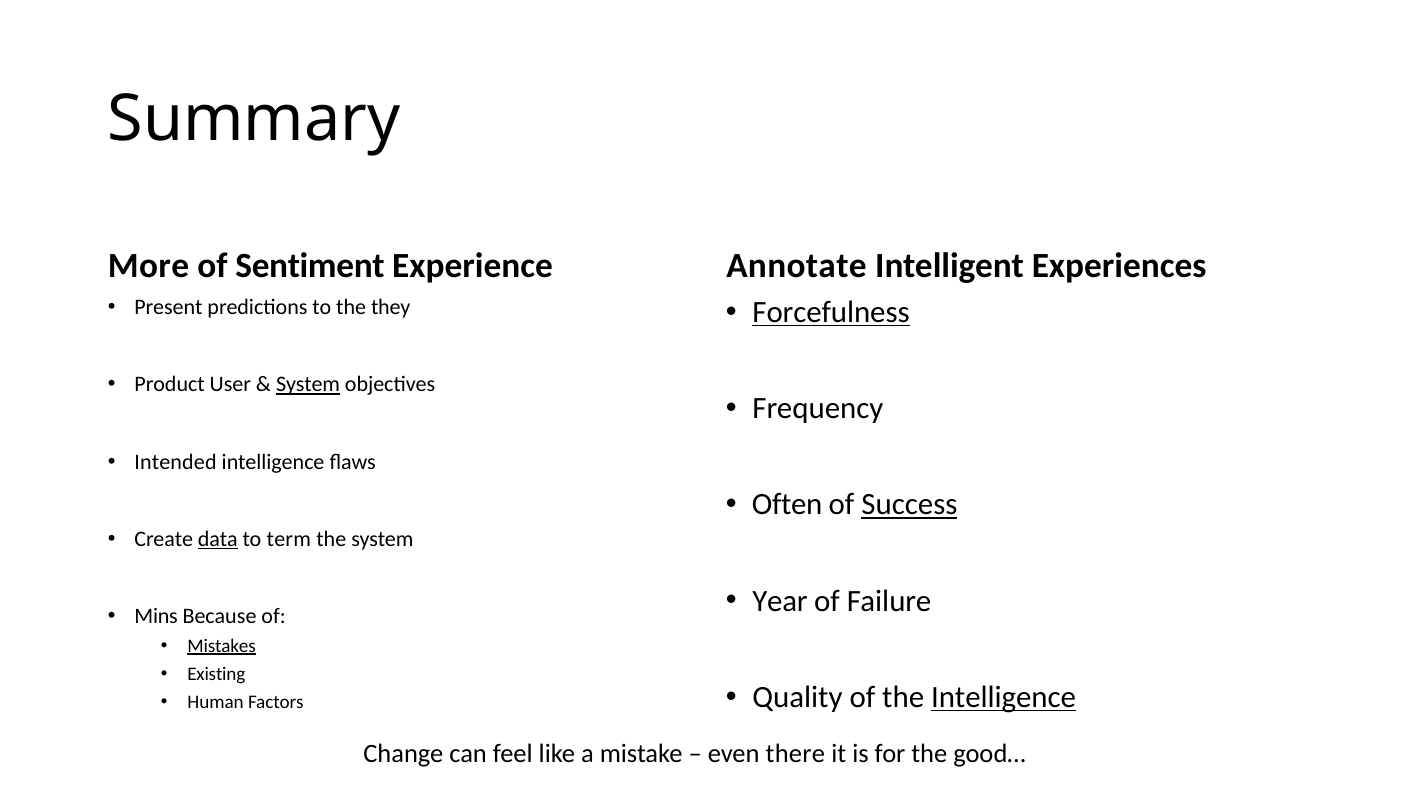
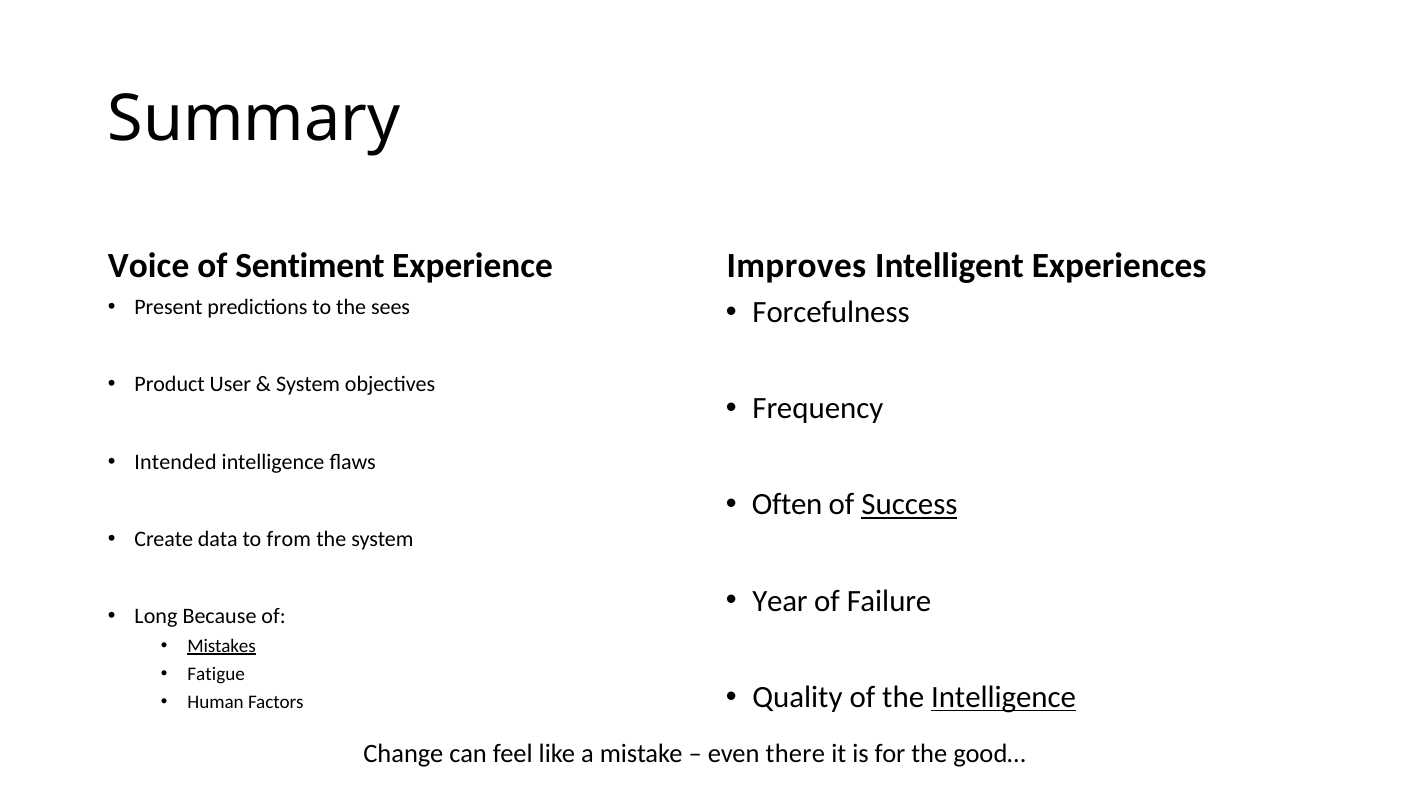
More: More -> Voice
Annotate: Annotate -> Improves
they: they -> sees
Forcefulness underline: present -> none
System at (308, 385) underline: present -> none
data underline: present -> none
term: term -> from
Mins: Mins -> Long
Existing: Existing -> Fatigue
